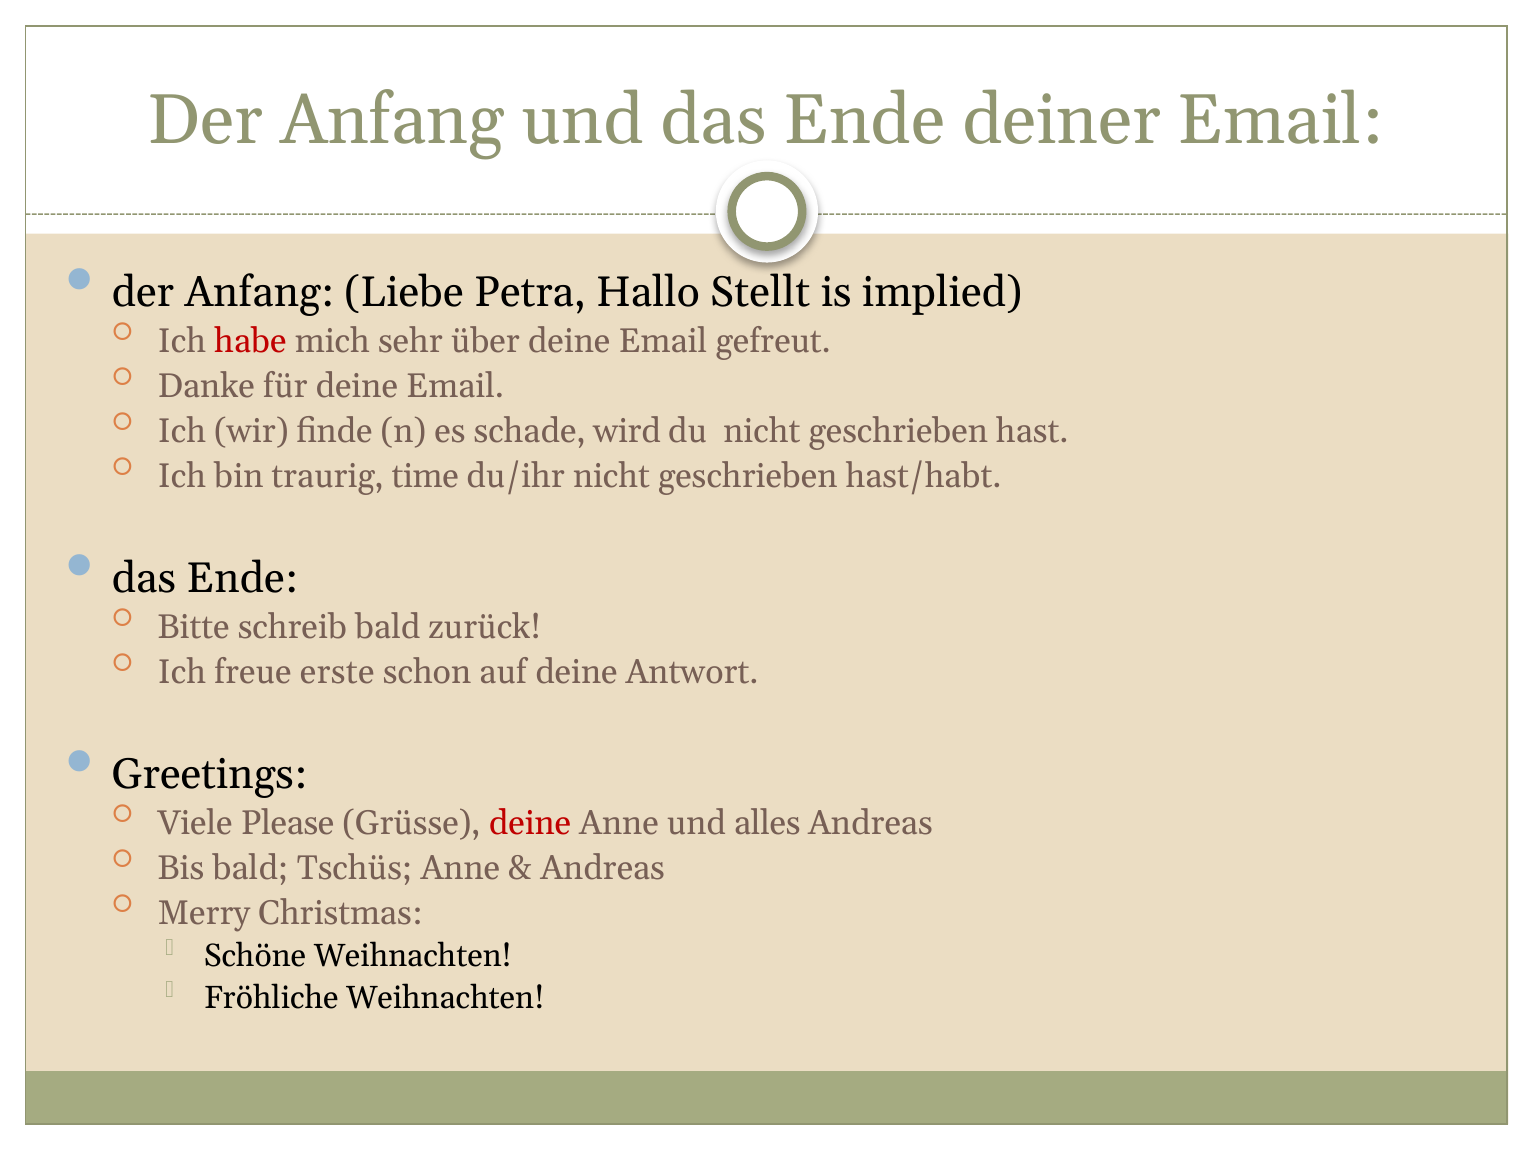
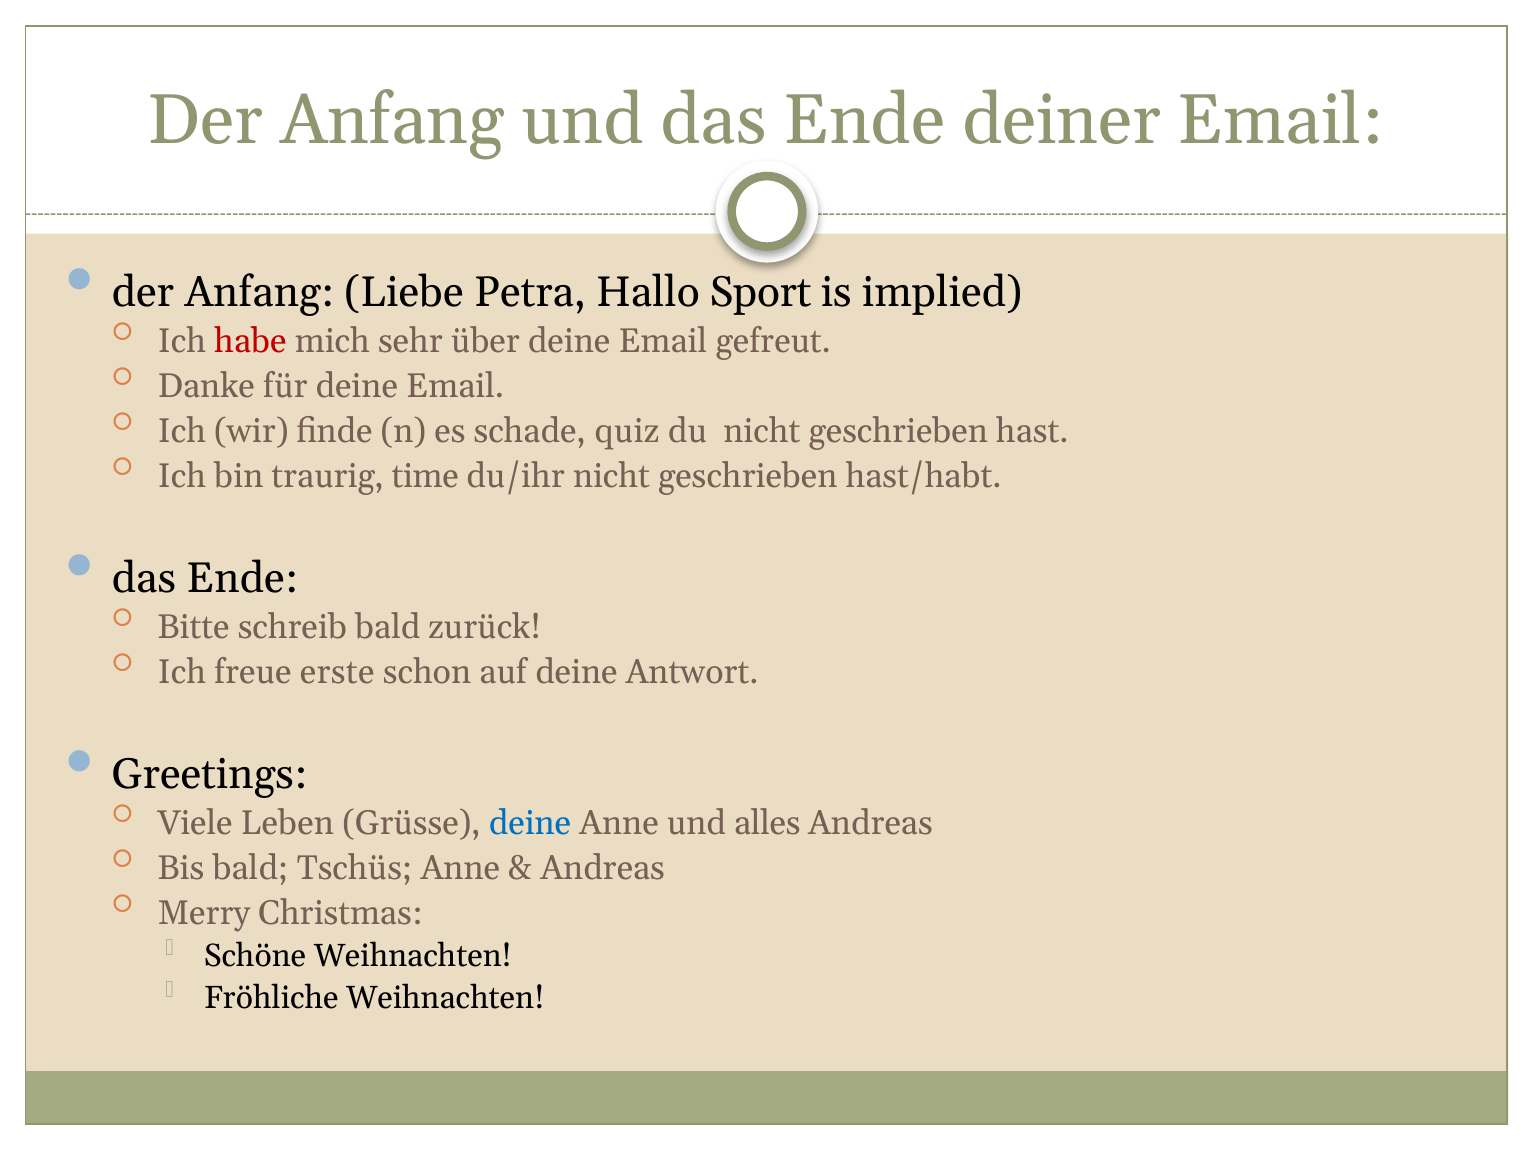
Stellt: Stellt -> Sport
wird: wird -> quiz
Please: Please -> Leben
deine at (530, 823) colour: red -> blue
